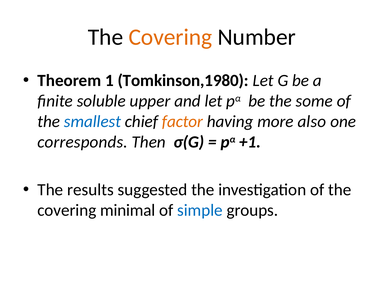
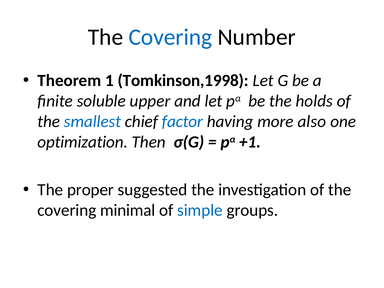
Covering at (170, 37) colour: orange -> blue
Tomkinson,1980: Tomkinson,1980 -> Tomkinson,1998
some: some -> holds
factor colour: orange -> blue
corresponds: corresponds -> optimization
results: results -> proper
